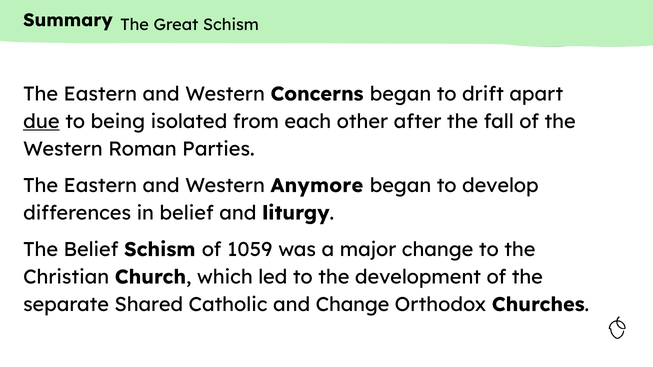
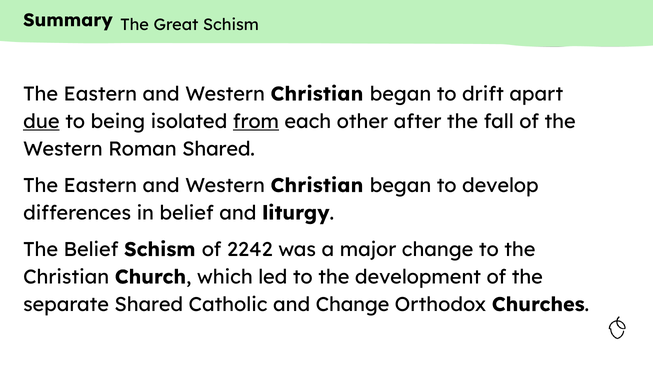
Concerns at (317, 94): Concerns -> Christian
from underline: none -> present
Roman Parties: Parties -> Shared
Anymore at (317, 186): Anymore -> Christian
1059: 1059 -> 2242
